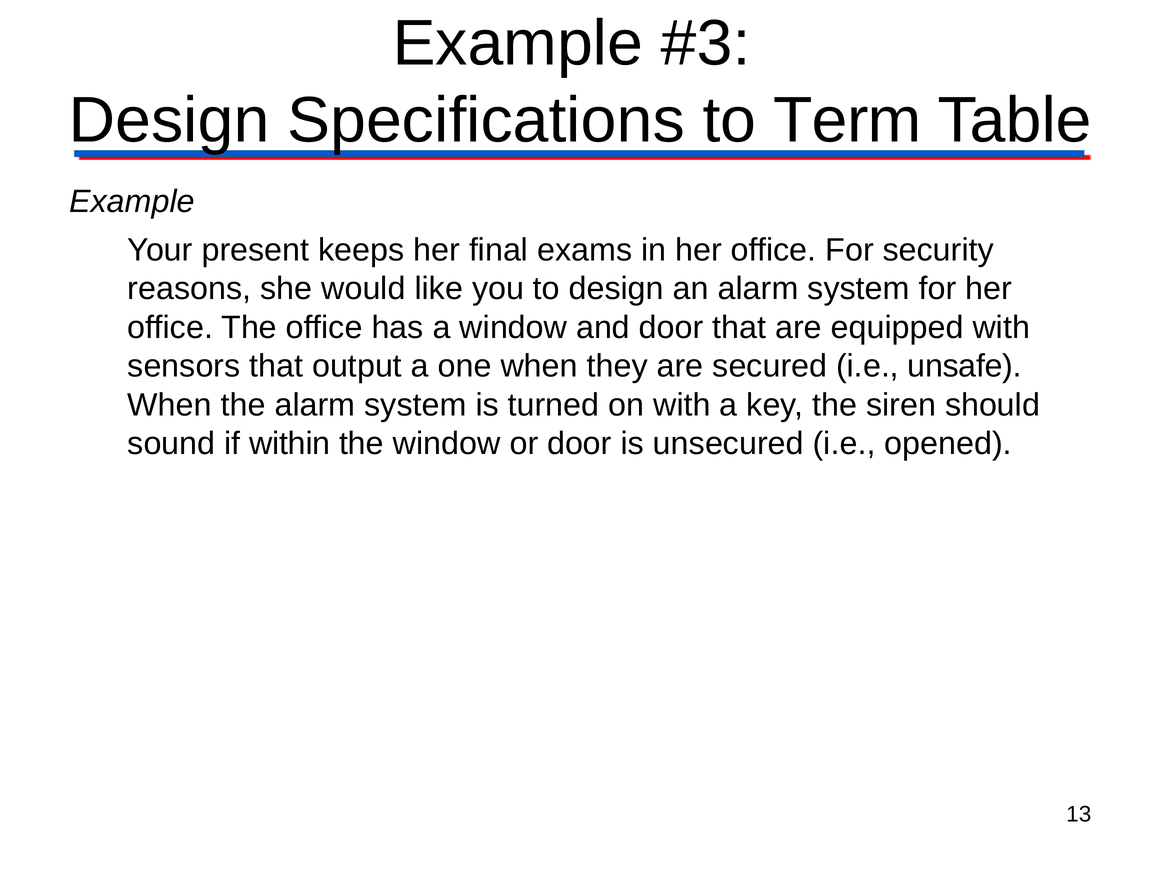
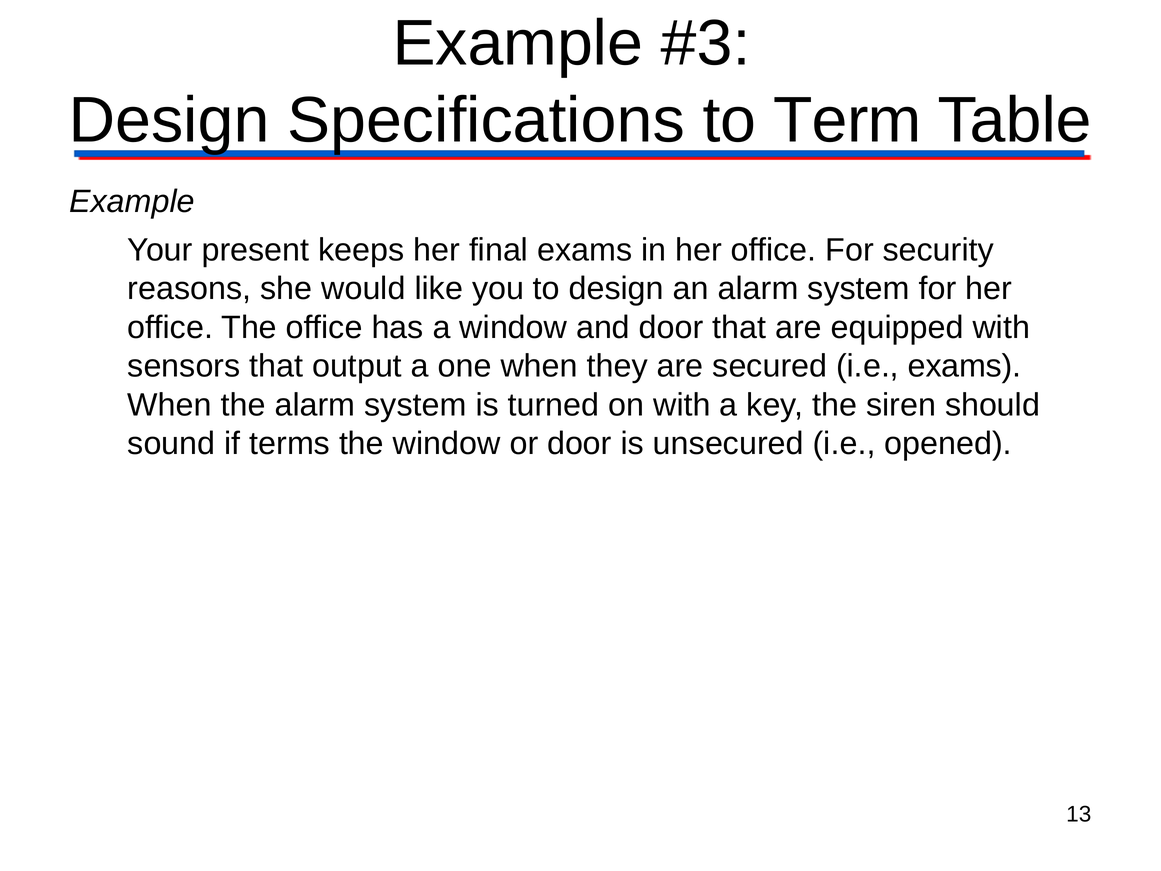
i.e unsafe: unsafe -> exams
within: within -> terms
